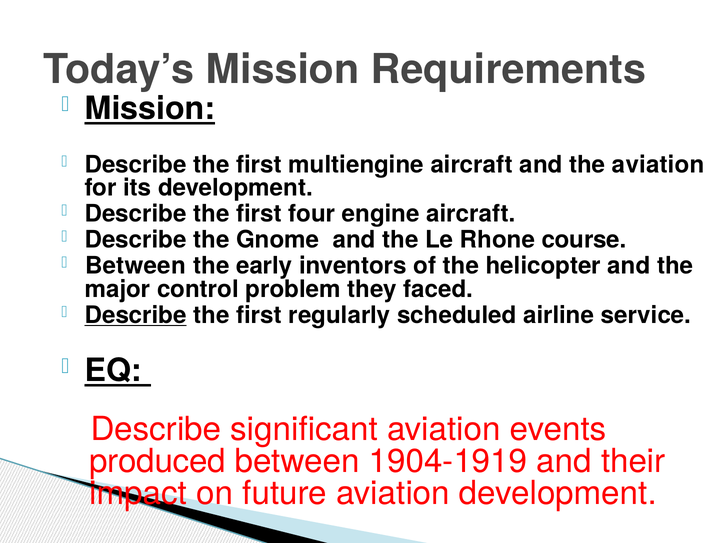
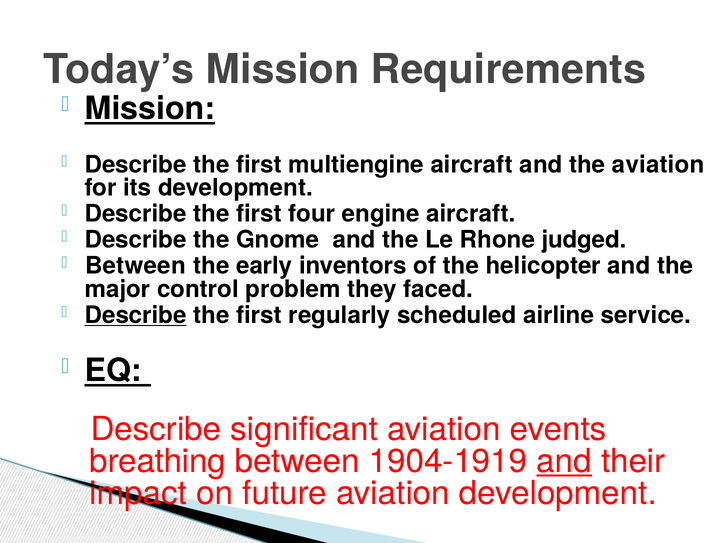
course: course -> judged
produced: produced -> breathing
and at (564, 461) underline: none -> present
